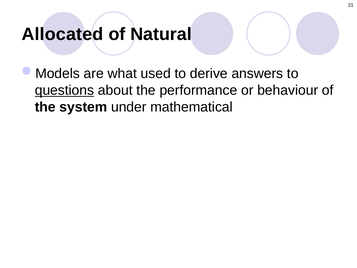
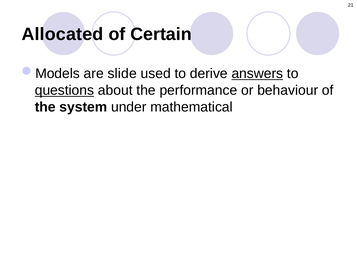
Natural: Natural -> Certain
what: what -> slide
answers underline: none -> present
